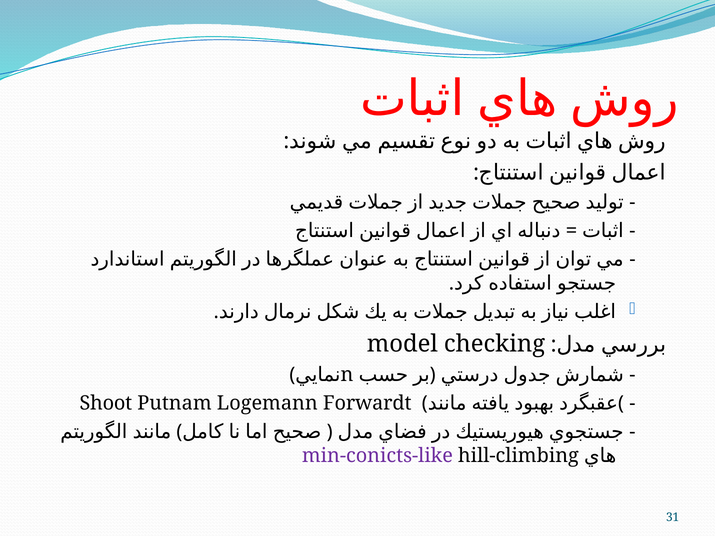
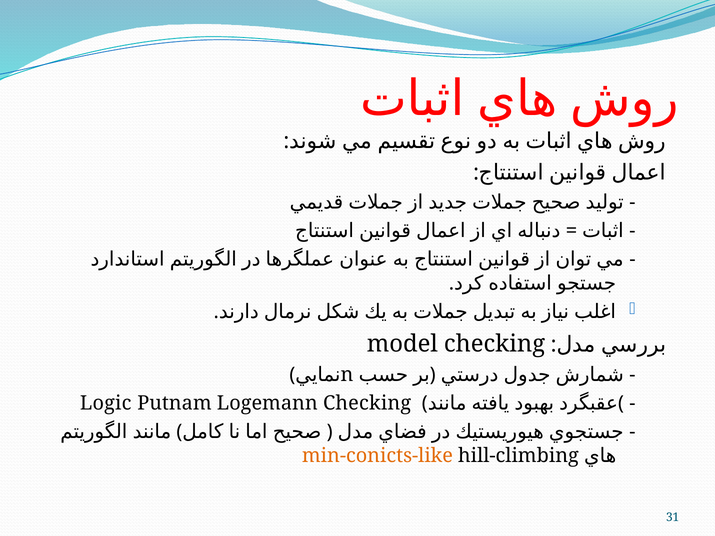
Shoot: Shoot -> Logic
Logemann Forwardt: Forwardt -> Checking
min-conicts-like colour: purple -> orange
